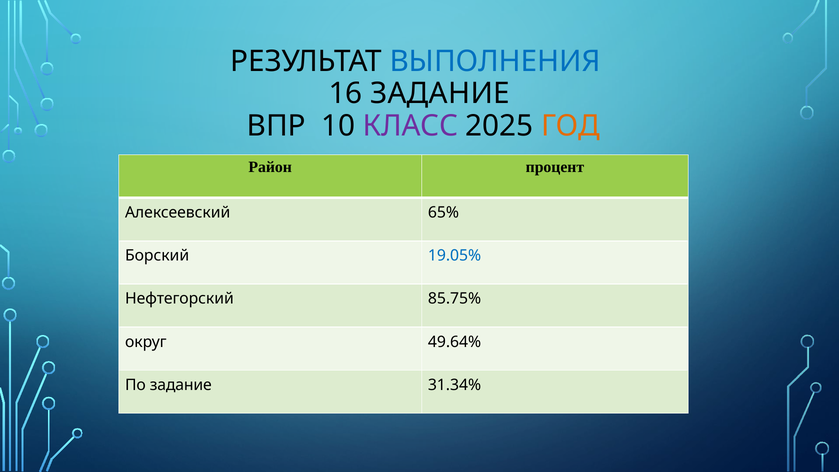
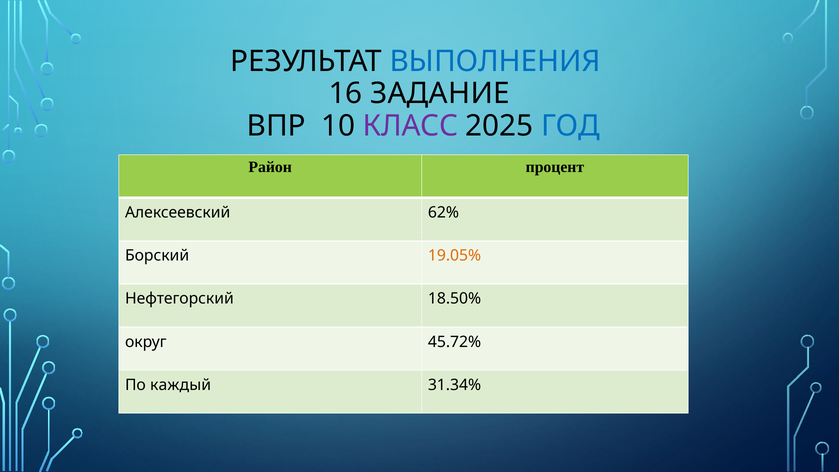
ГОД colour: orange -> blue
65%: 65% -> 62%
19.05% colour: blue -> orange
85.75%: 85.75% -> 18.50%
49.64%: 49.64% -> 45.72%
По задание: задание -> каждый
